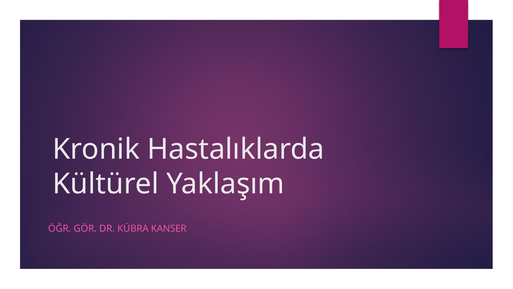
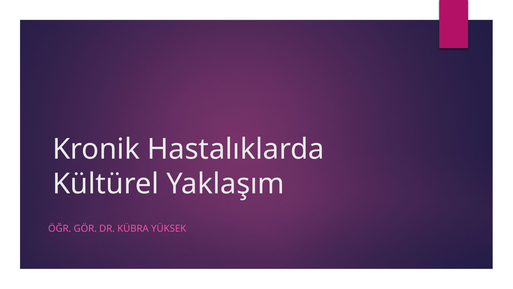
KANSER: KANSER -> YÜKSEK
